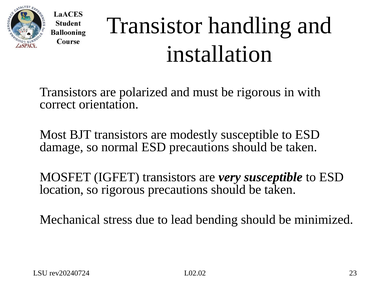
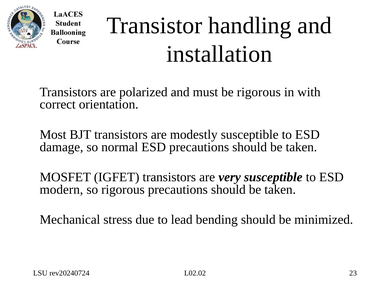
location: location -> modern
